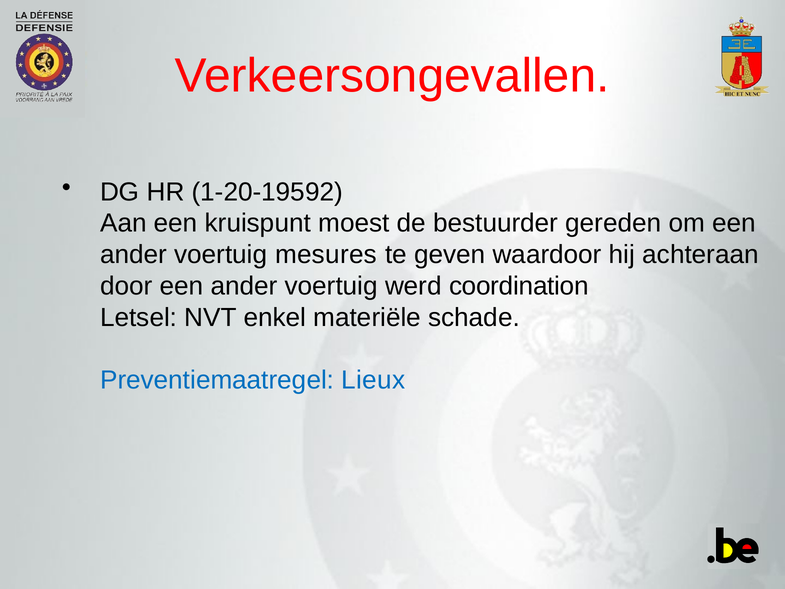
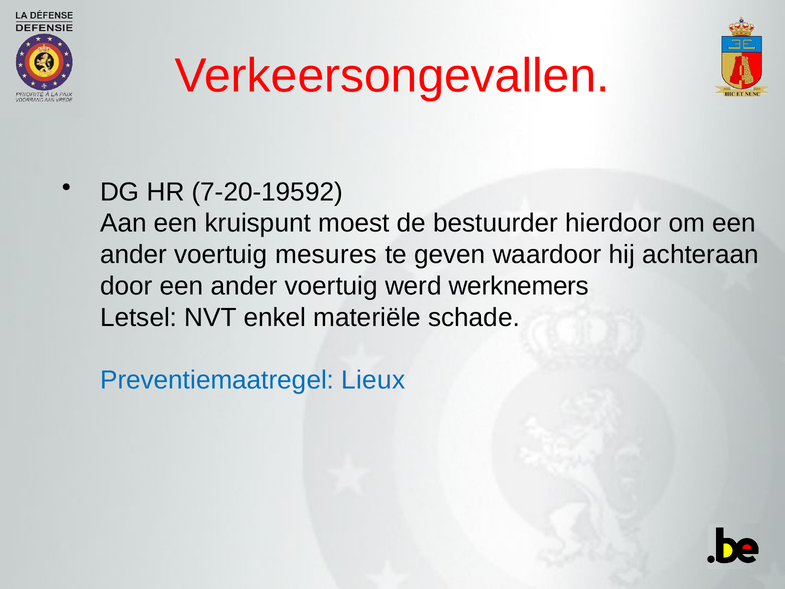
1-20-19592: 1-20-19592 -> 7-20-19592
gereden: gereden -> hierdoor
coordination: coordination -> werknemers
